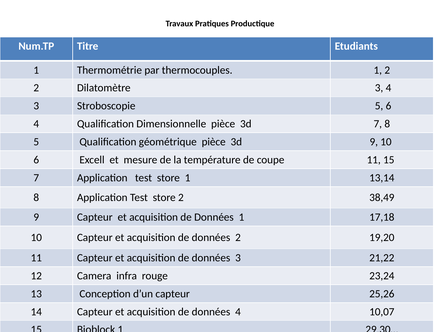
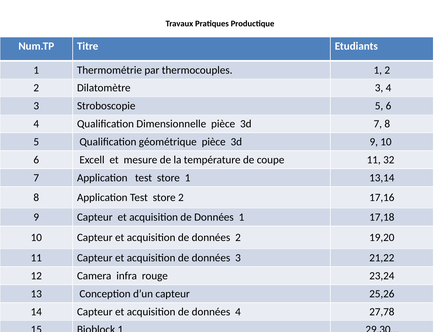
11 15: 15 -> 32
38,49: 38,49 -> 17,16
10,07: 10,07 -> 27,78
